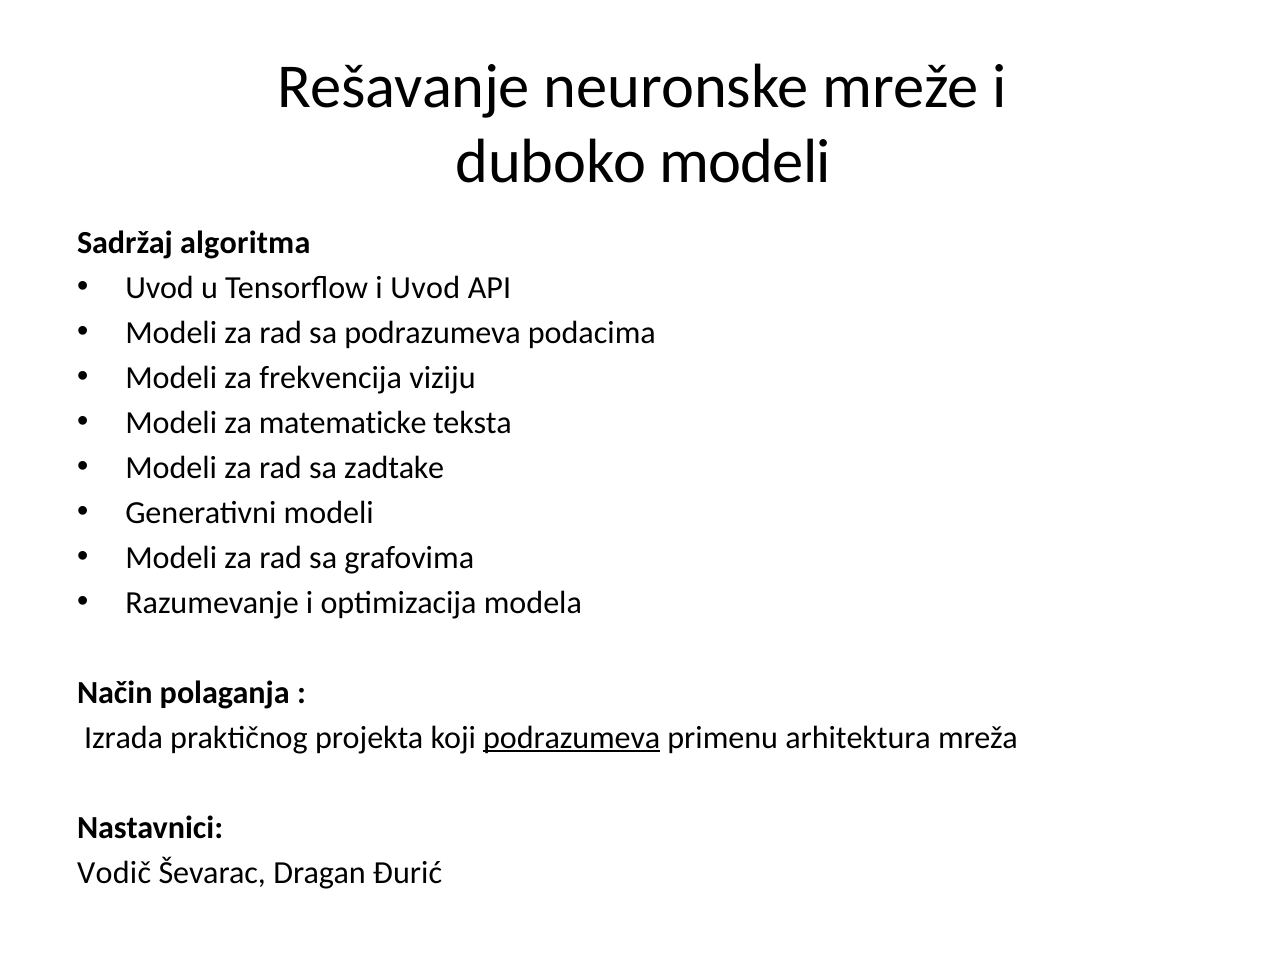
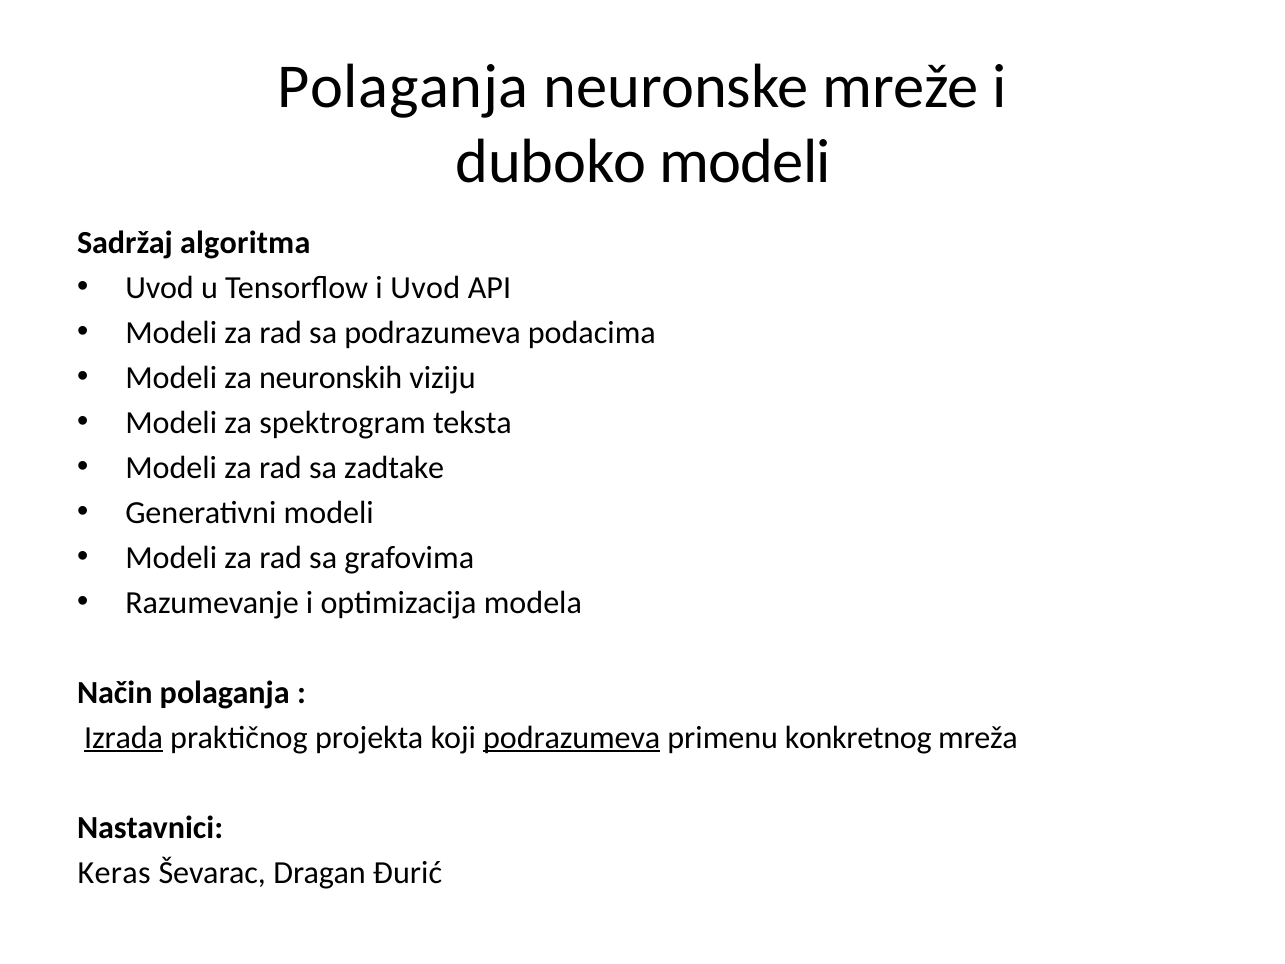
Rešavanje at (404, 87): Rešavanje -> Polaganja
frekvencija: frekvencija -> neuronskih
matematicke: matematicke -> spektrogram
Izrada underline: none -> present
arhitektura: arhitektura -> konkretnog
Vodič: Vodič -> Keras
